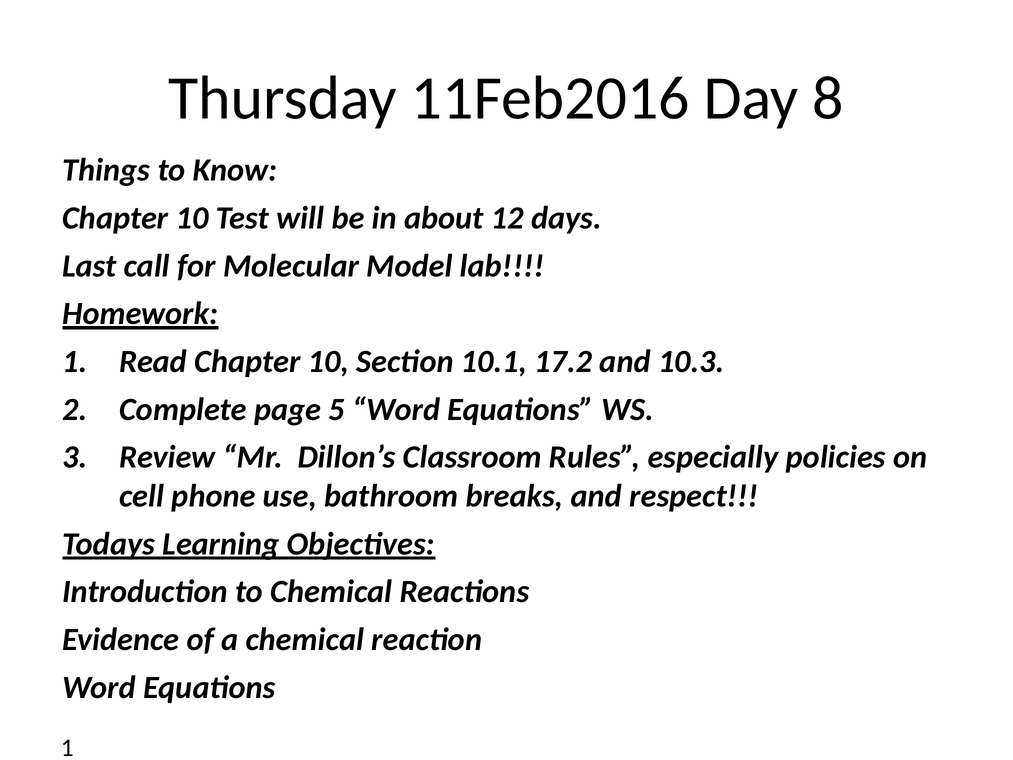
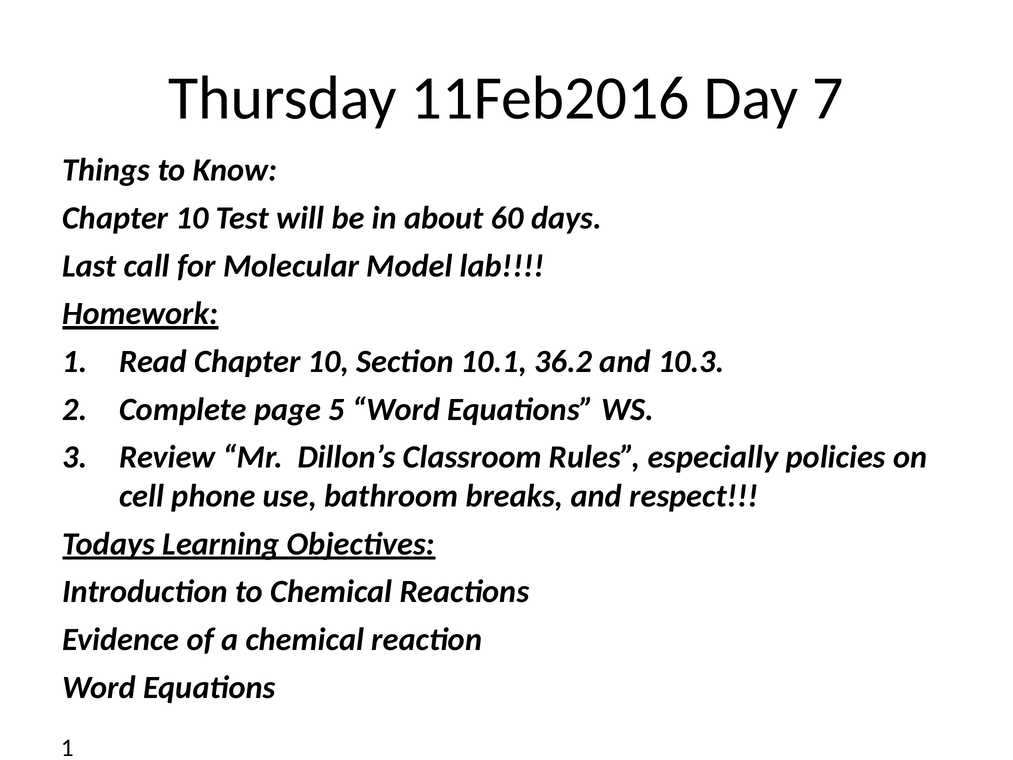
8: 8 -> 7
12: 12 -> 60
17.2: 17.2 -> 36.2
